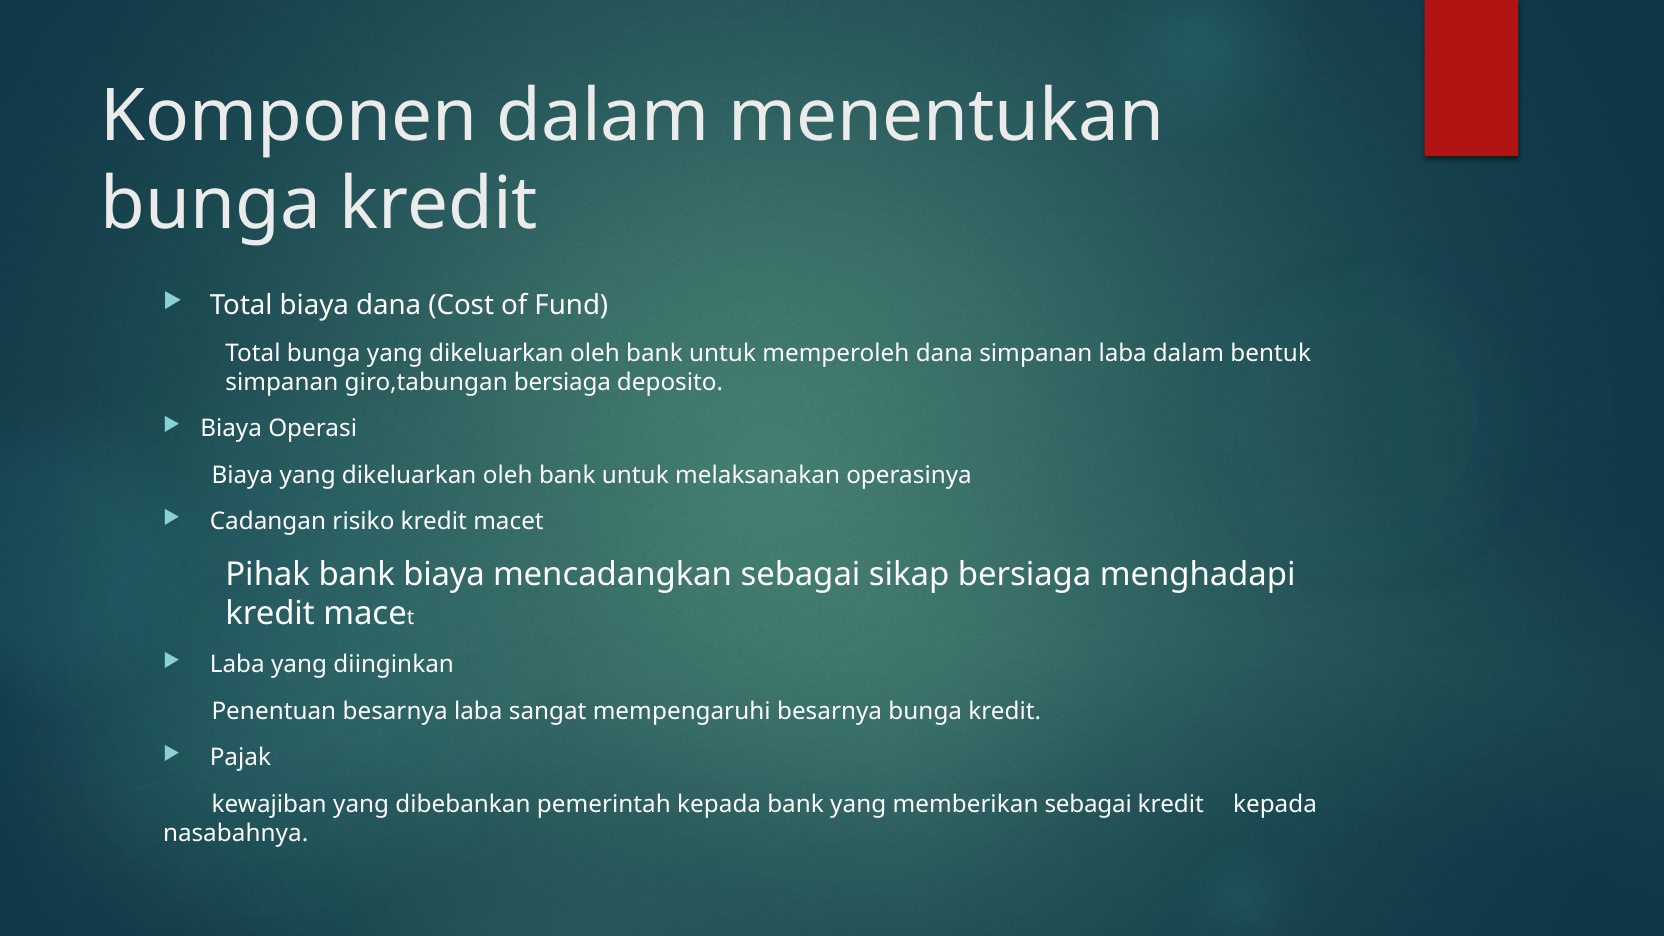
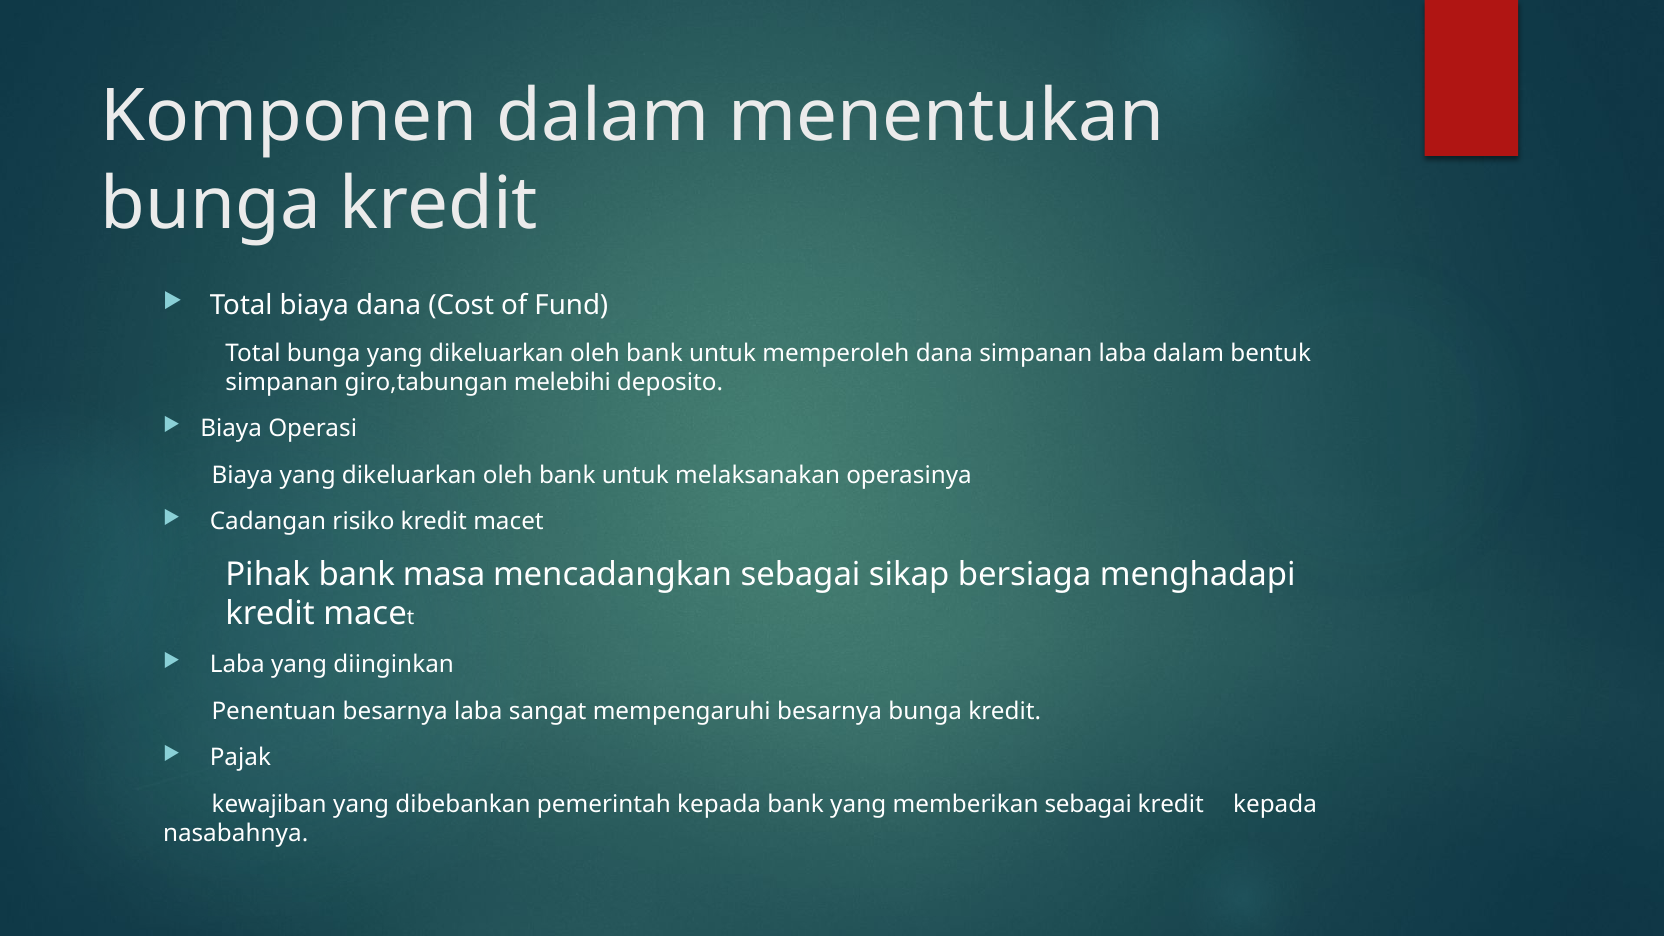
giro,tabungan bersiaga: bersiaga -> melebihi
bank biaya: biaya -> masa
